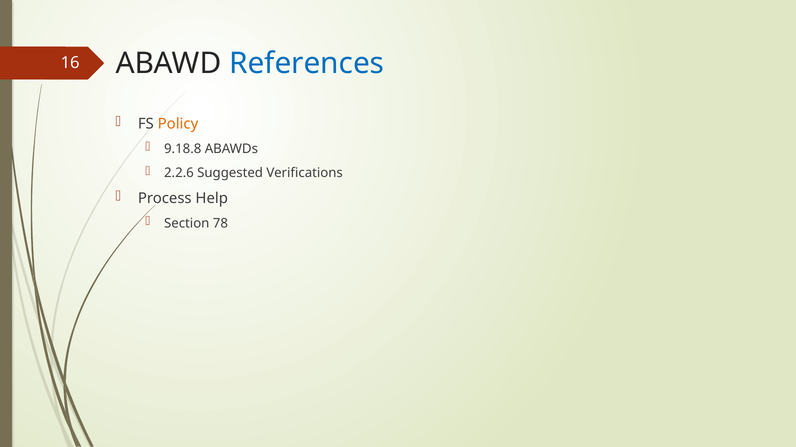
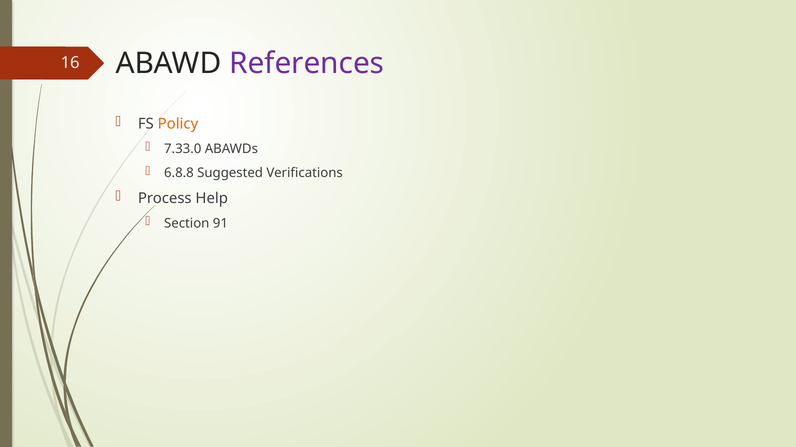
References colour: blue -> purple
9.18.8: 9.18.8 -> 7.33.0
2.2.6: 2.2.6 -> 6.8.8
78: 78 -> 91
